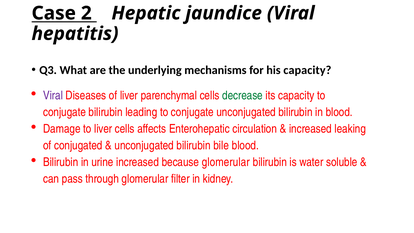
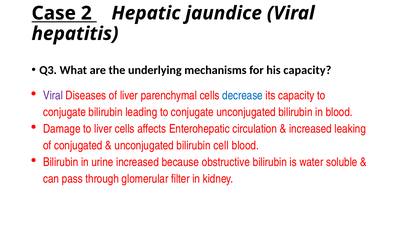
decrease colour: green -> blue
bile: bile -> cell
because glomerular: glomerular -> obstructive
